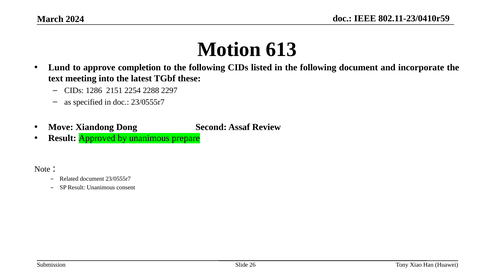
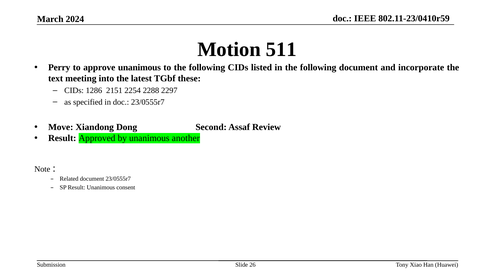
613: 613 -> 511
Lund: Lund -> Perry
approve completion: completion -> unanimous
prepare: prepare -> another
